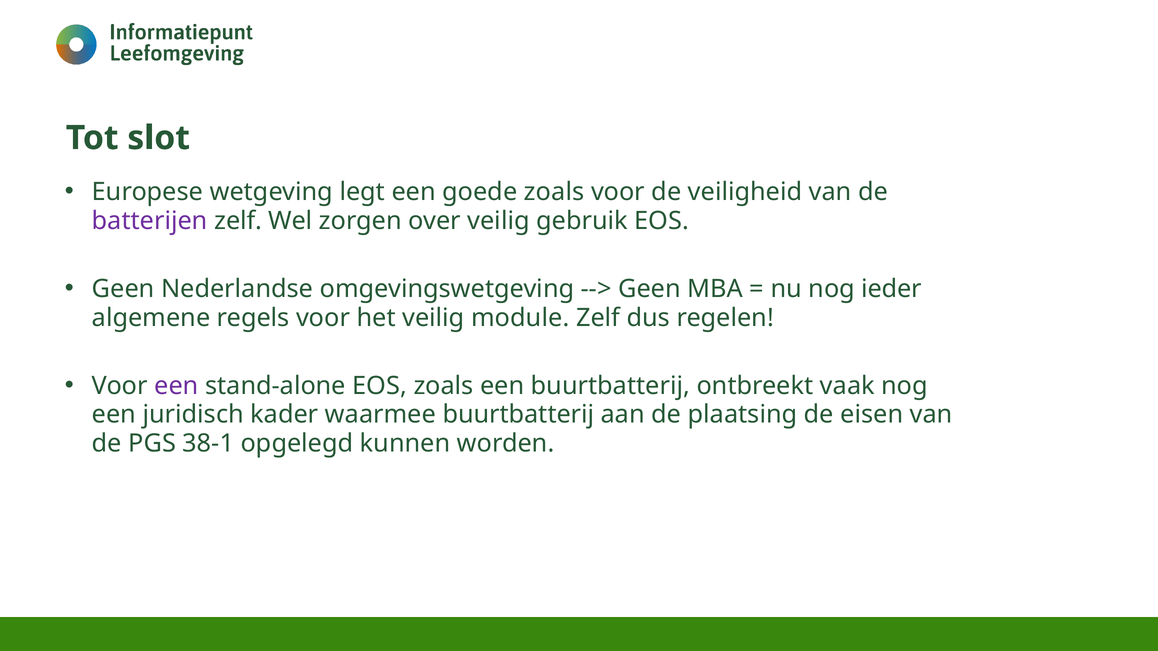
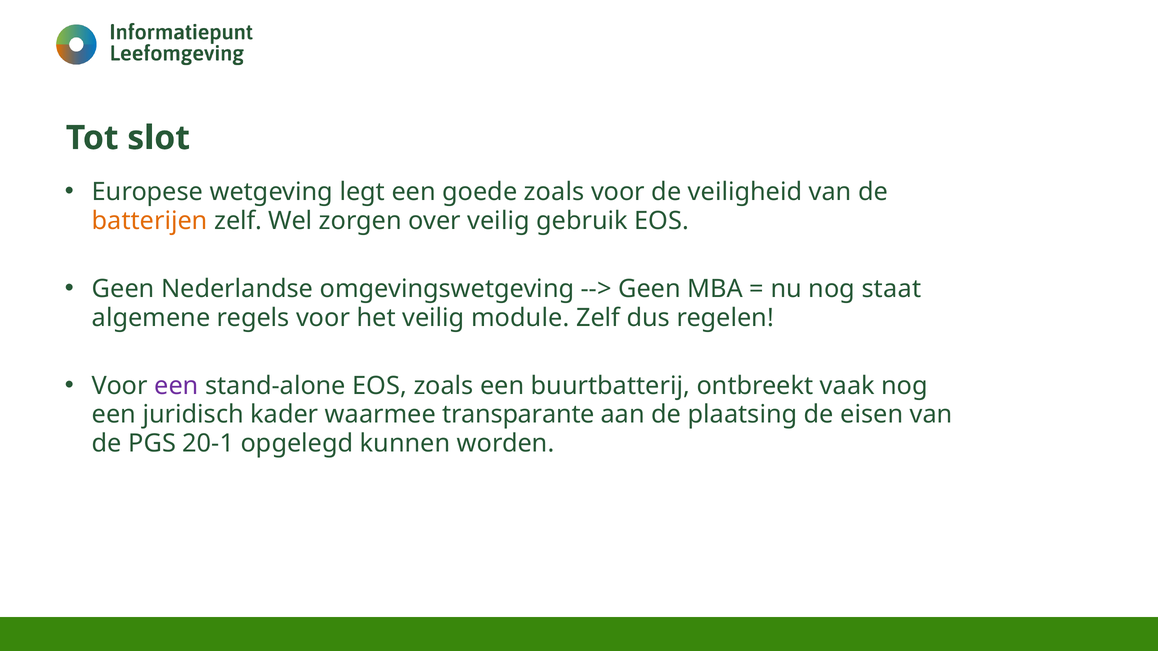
batterijen colour: purple -> orange
ieder: ieder -> staat
waarmee buurtbatterij: buurtbatterij -> transparante
38-1: 38-1 -> 20-1
